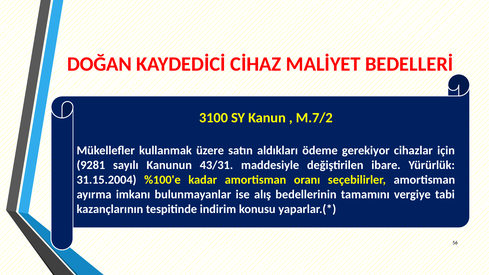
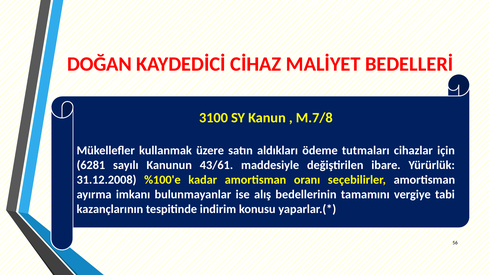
M.7/2: M.7/2 -> M.7/8
gerekiyor: gerekiyor -> tutmaları
9281: 9281 -> 6281
43/31: 43/31 -> 43/61
31.15.2004: 31.15.2004 -> 31.12.2008
